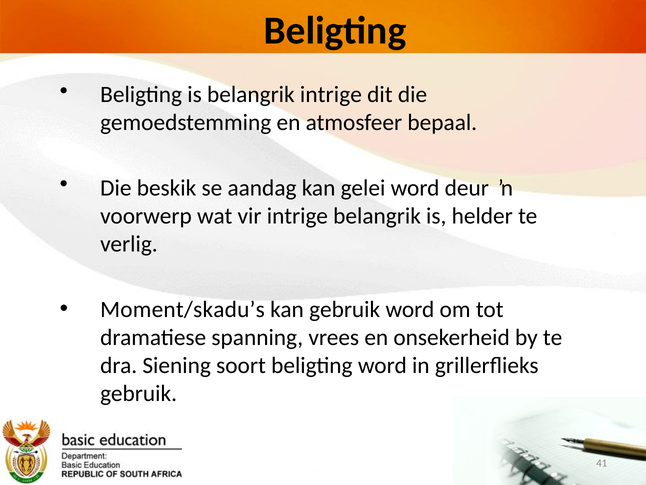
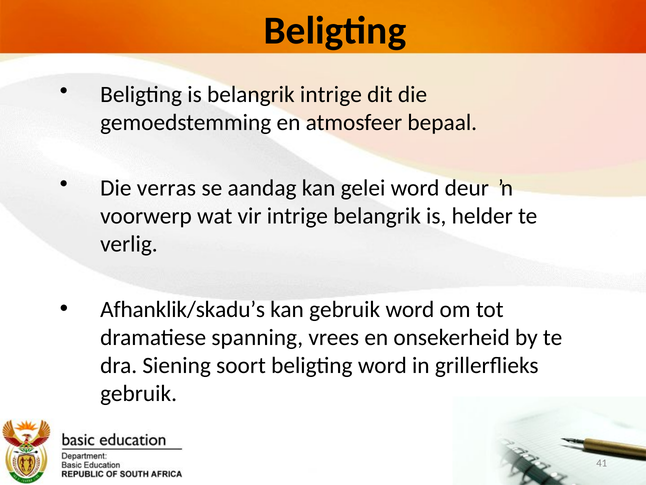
beskik: beskik -> verras
Moment/skadu’s: Moment/skadu’s -> Afhanklik/skadu’s
